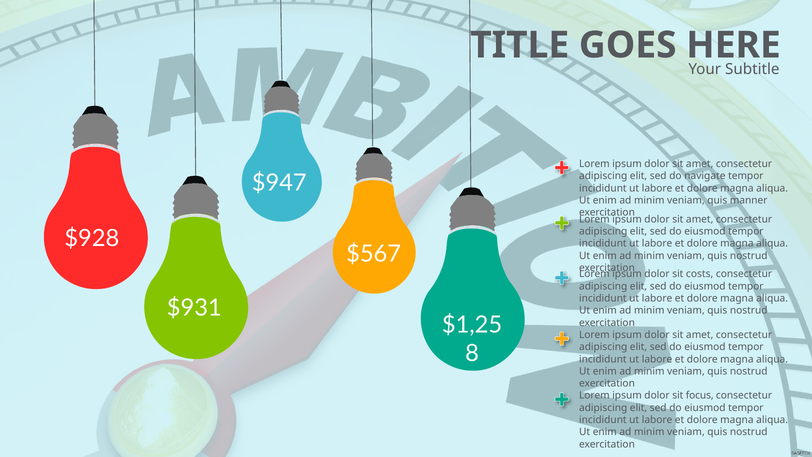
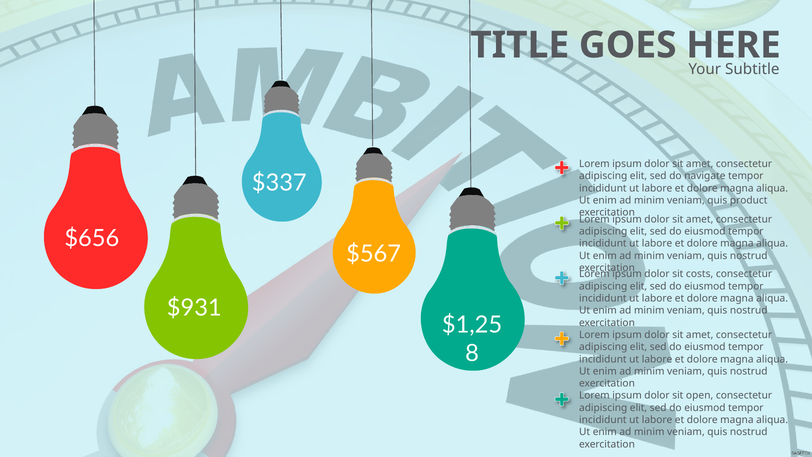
$947: $947 -> $337
manner: manner -> product
$928: $928 -> $656
focus: focus -> open
